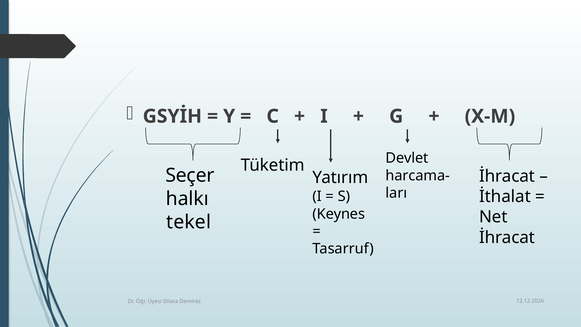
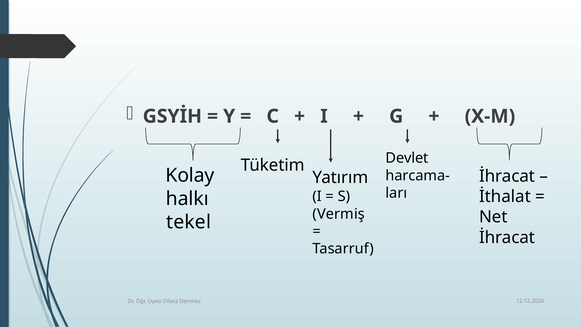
Seçer: Seçer -> Kolay
Keynes: Keynes -> Vermiş
